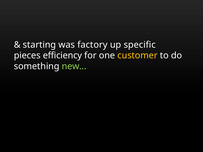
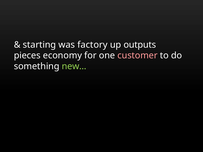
specific: specific -> outputs
efficiency: efficiency -> economy
customer colour: yellow -> pink
